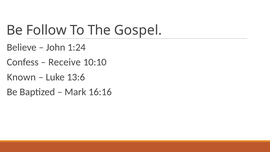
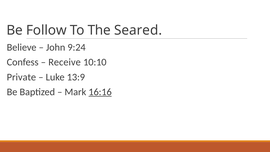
Gospel: Gospel -> Seared
1:24: 1:24 -> 9:24
Known: Known -> Private
13:6: 13:6 -> 13:9
16:16 underline: none -> present
